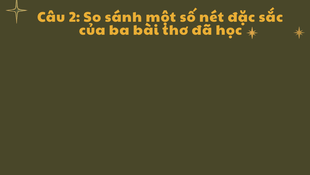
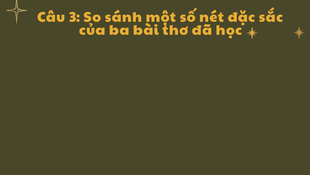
2: 2 -> 3
